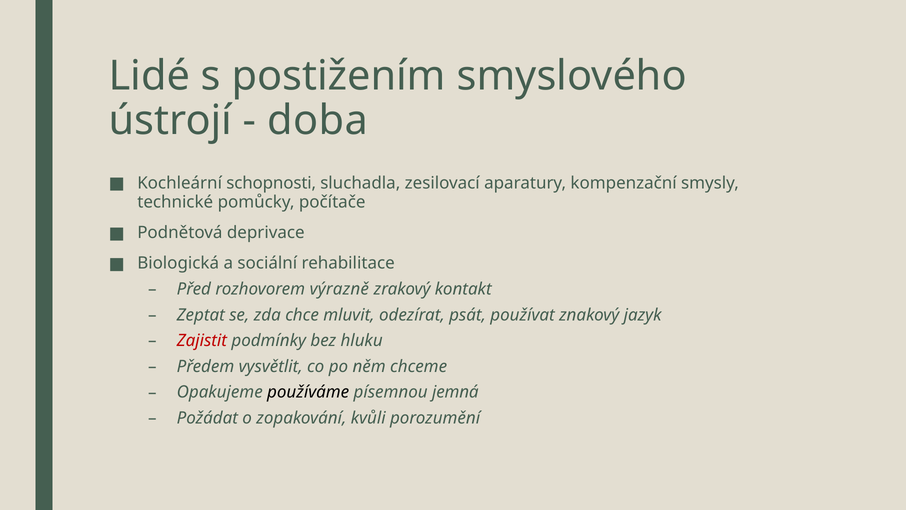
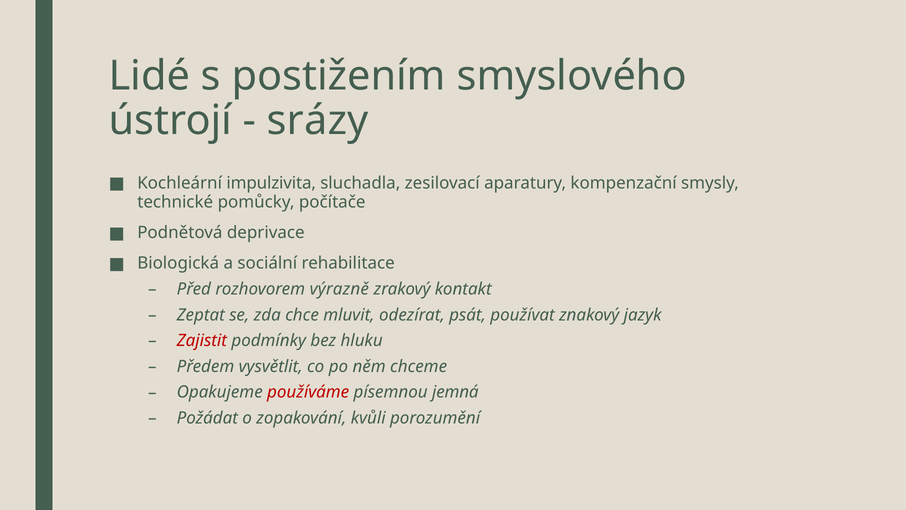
doba: doba -> srázy
schopnosti: schopnosti -> impulzivita
používáme colour: black -> red
